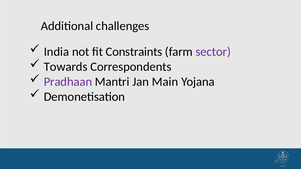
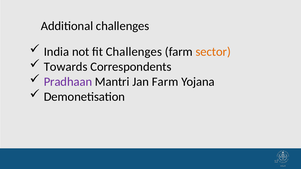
fit Constraints: Constraints -> Challenges
sector colour: purple -> orange
Jan Main: Main -> Farm
